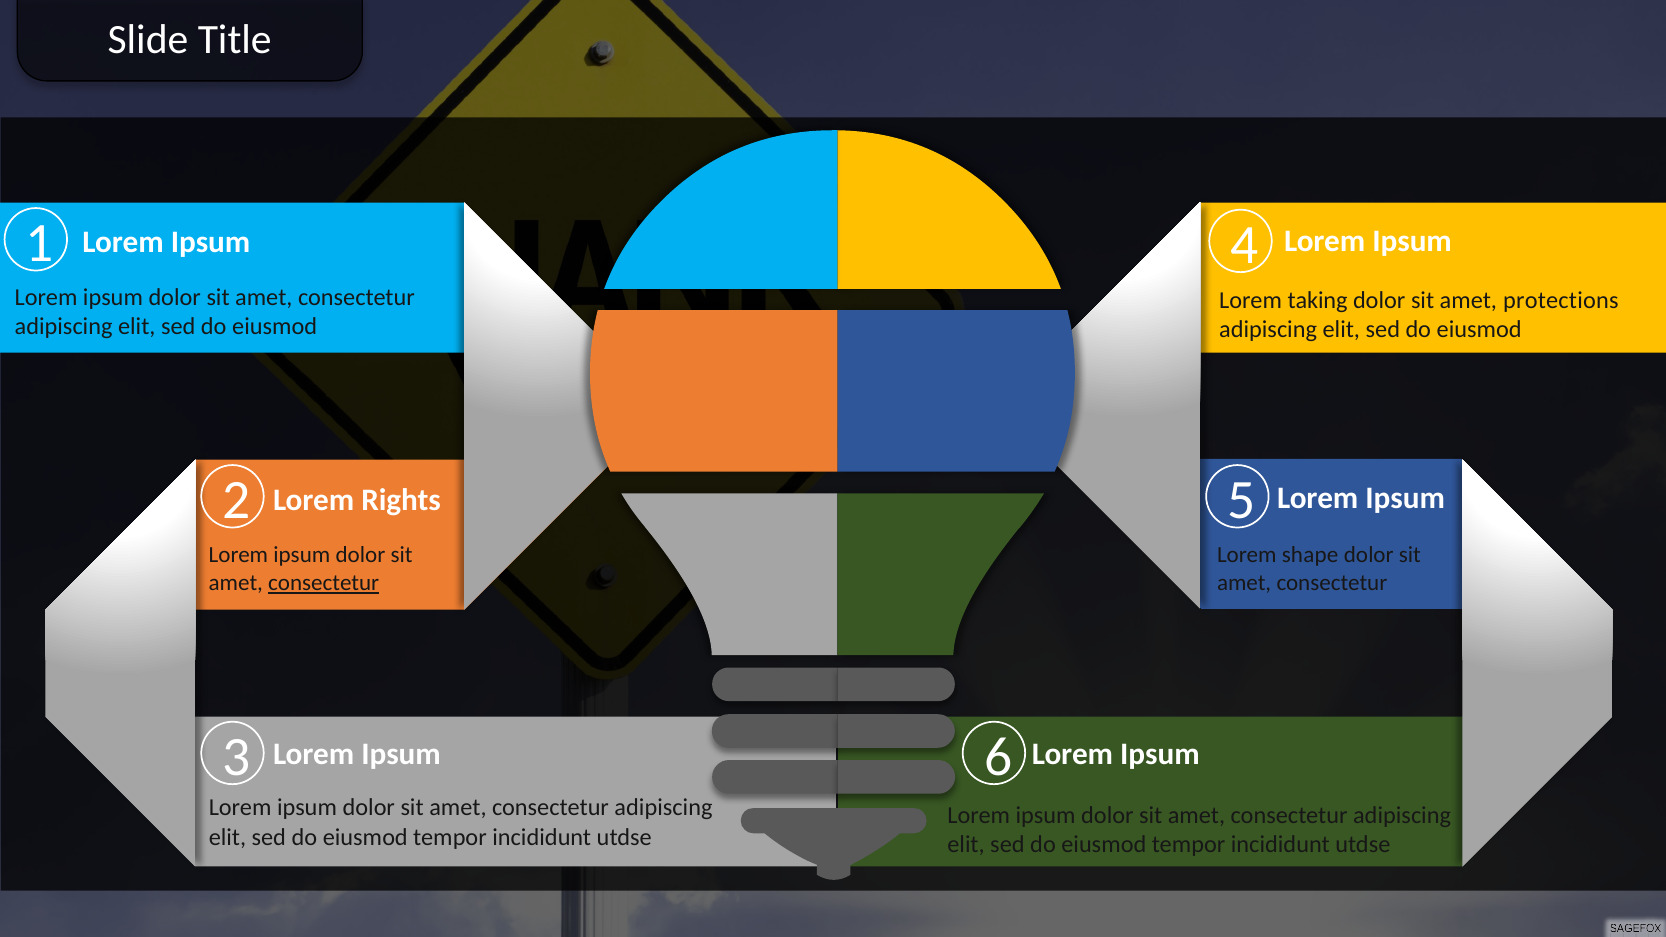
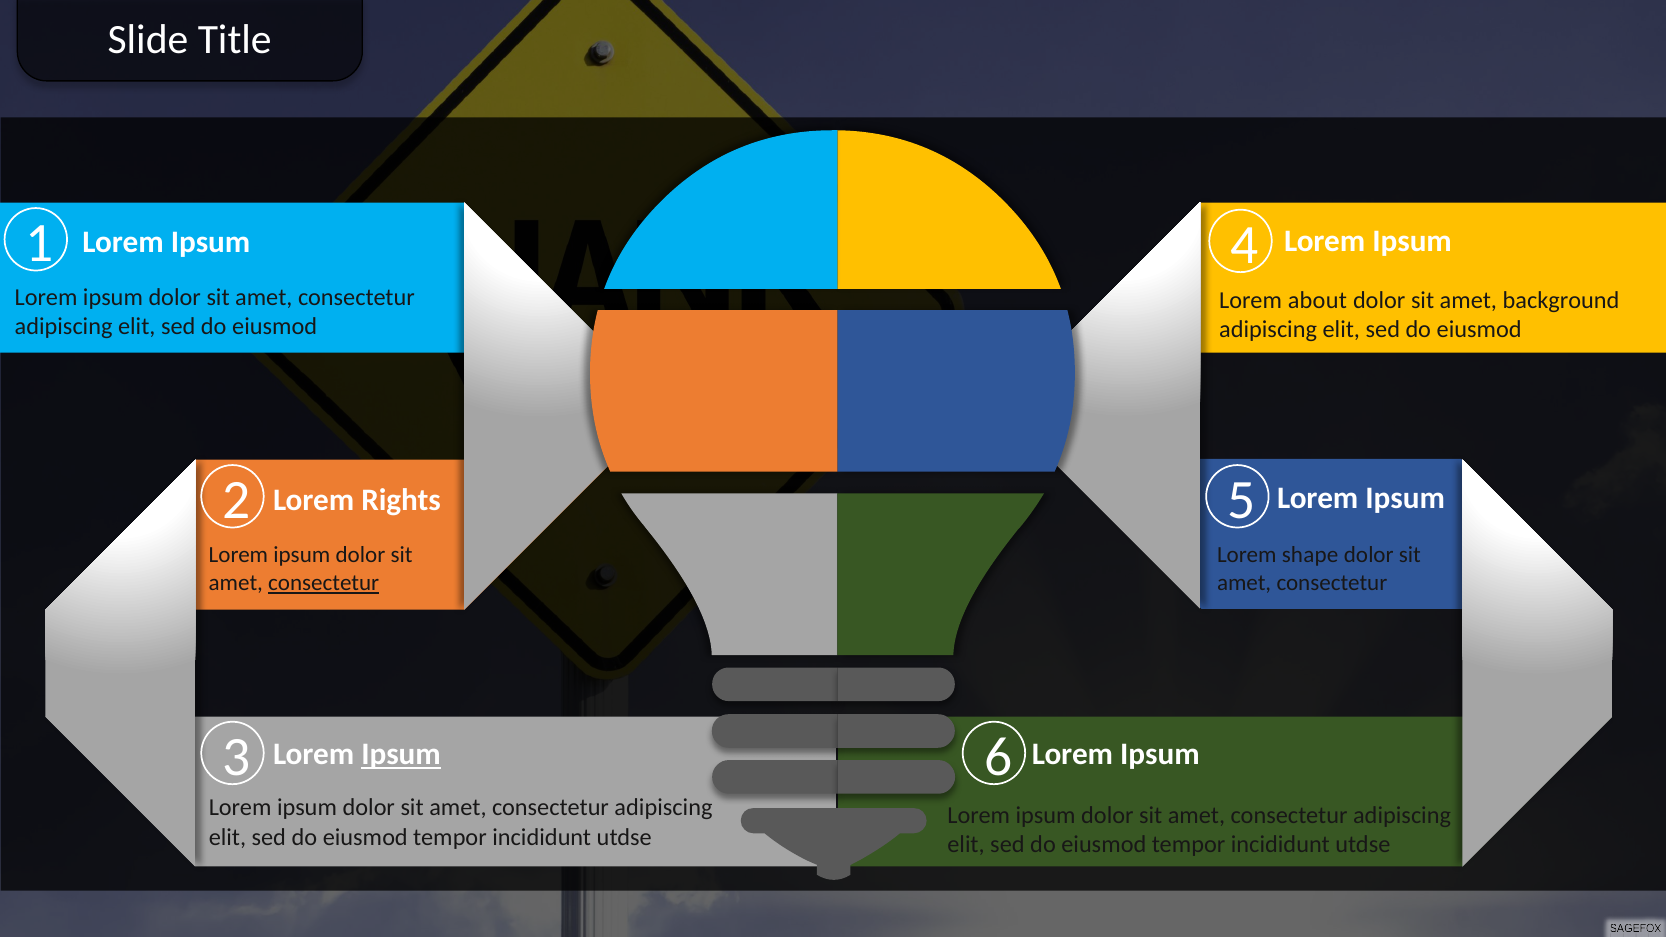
taking: taking -> about
protections: protections -> background
Ipsum at (401, 754) underline: none -> present
